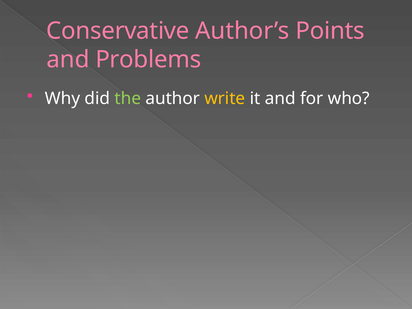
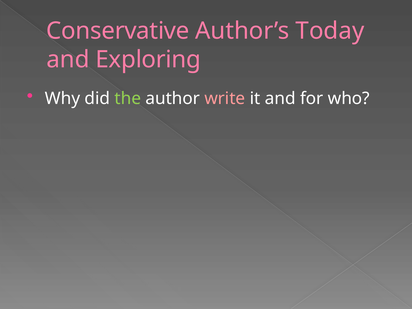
Points: Points -> Today
Problems: Problems -> Exploring
write colour: yellow -> pink
